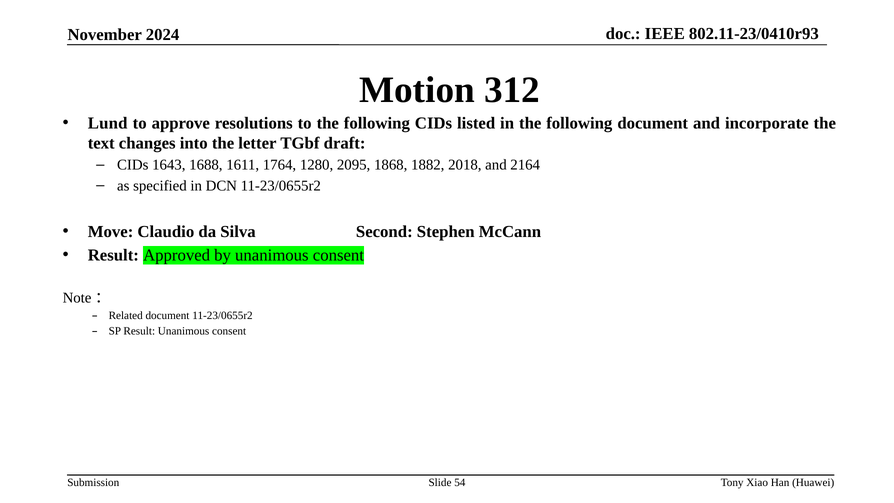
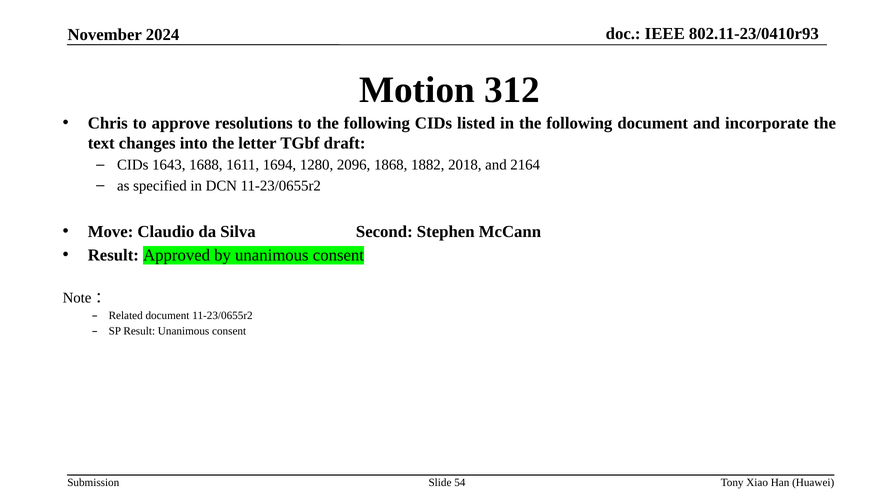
Lund: Lund -> Chris
1764: 1764 -> 1694
2095: 2095 -> 2096
